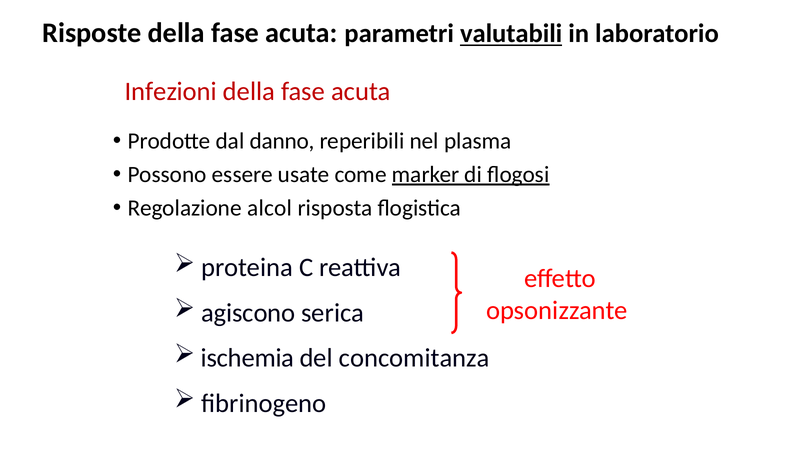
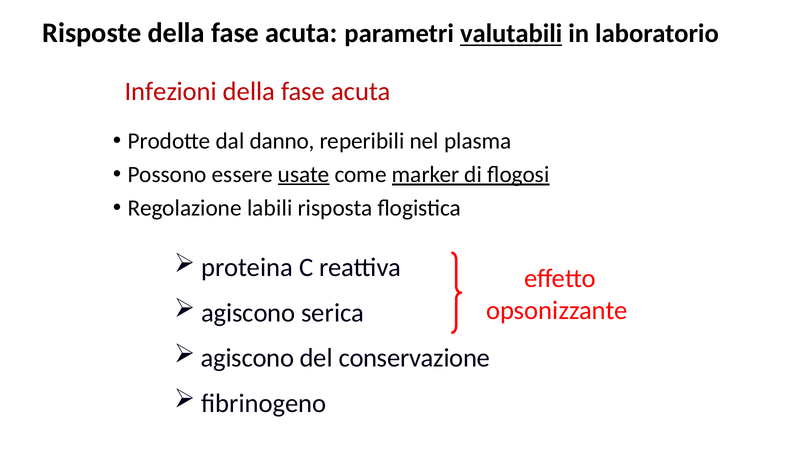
usate underline: none -> present
alcol: alcol -> labili
ischemia at (248, 359): ischemia -> agiscono
concomitanza: concomitanza -> conservazione
